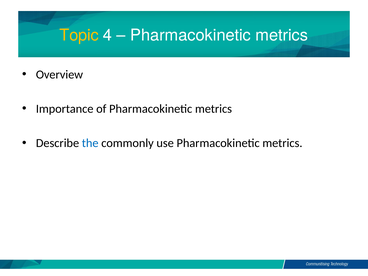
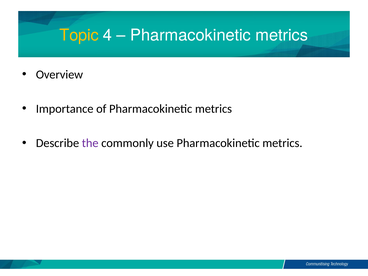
the colour: blue -> purple
